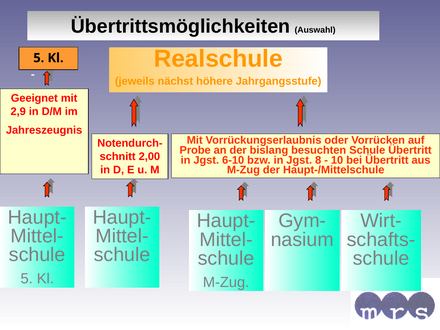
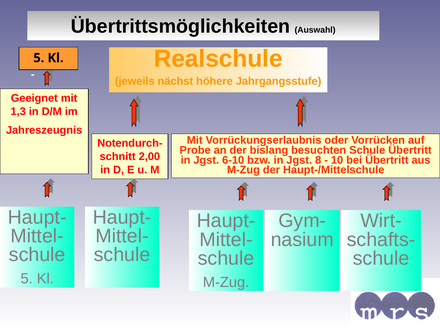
2,9: 2,9 -> 1,3
